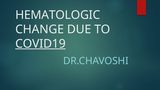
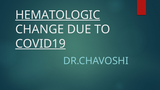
HEMATOLOGIC underline: none -> present
